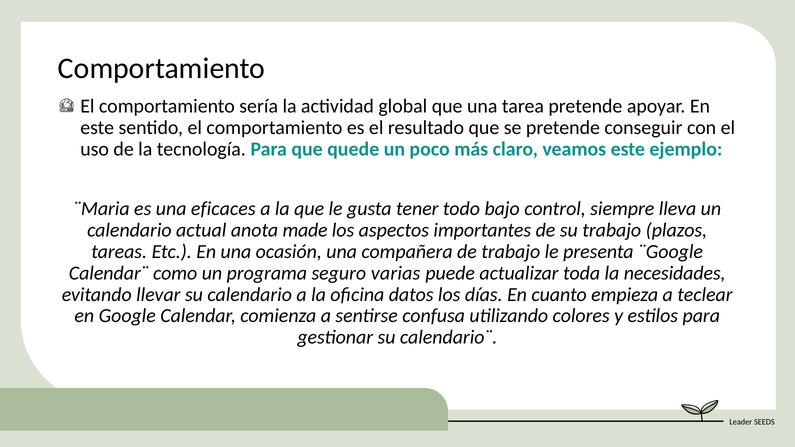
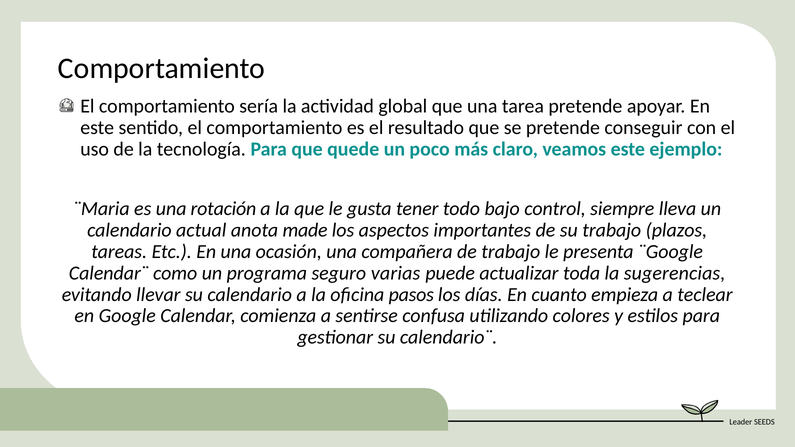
eficaces: eficaces -> rotación
necesidades: necesidades -> sugerencias
datos: datos -> pasos
